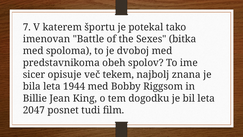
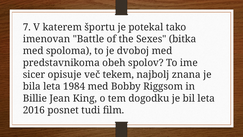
1944: 1944 -> 1984
2047: 2047 -> 2016
